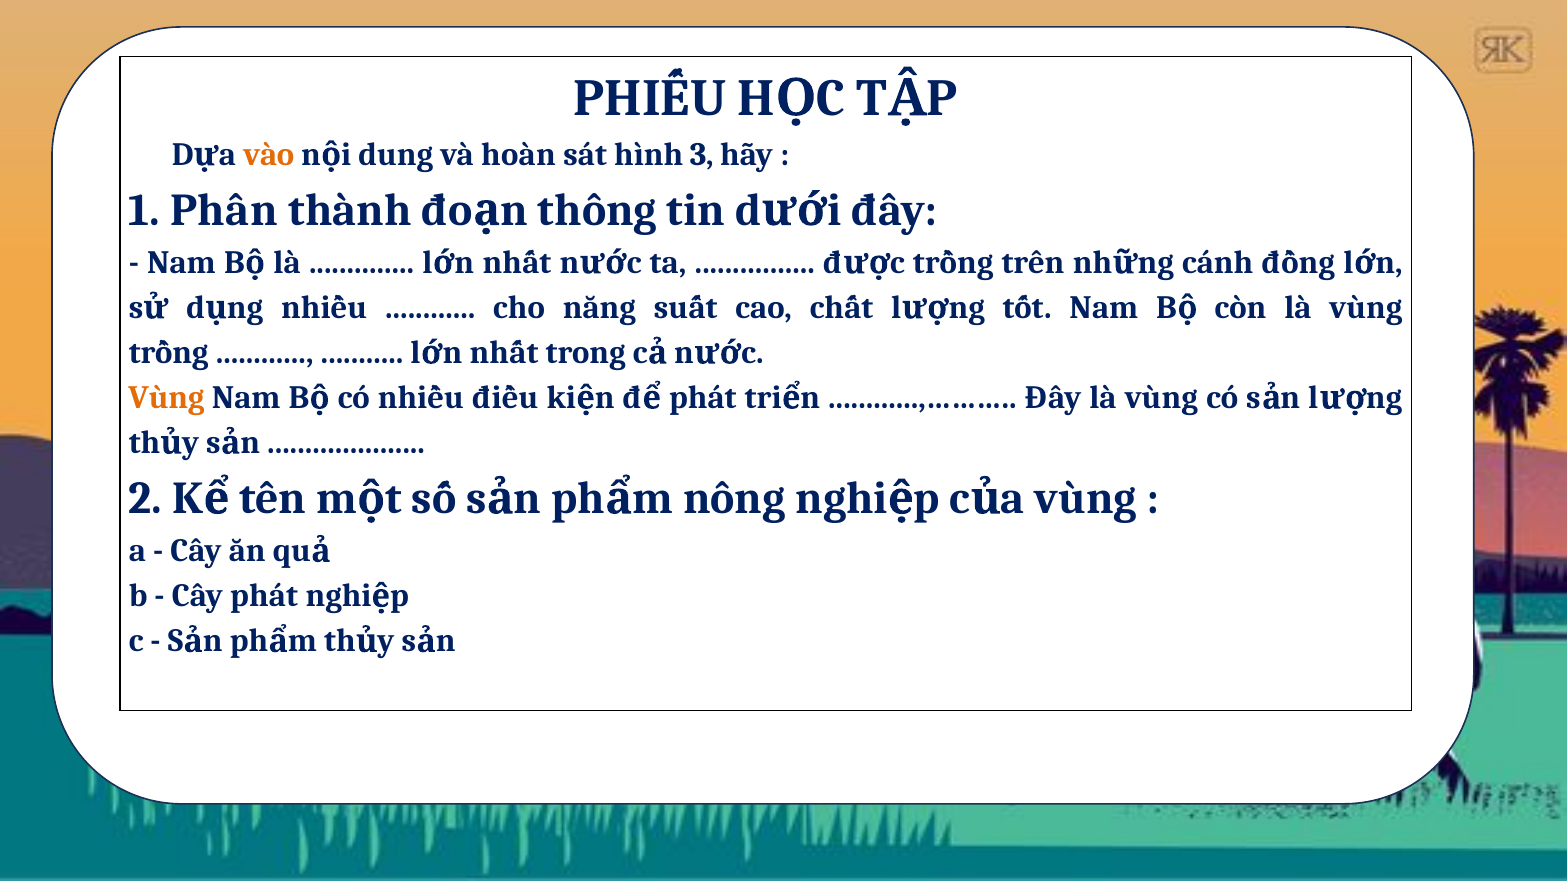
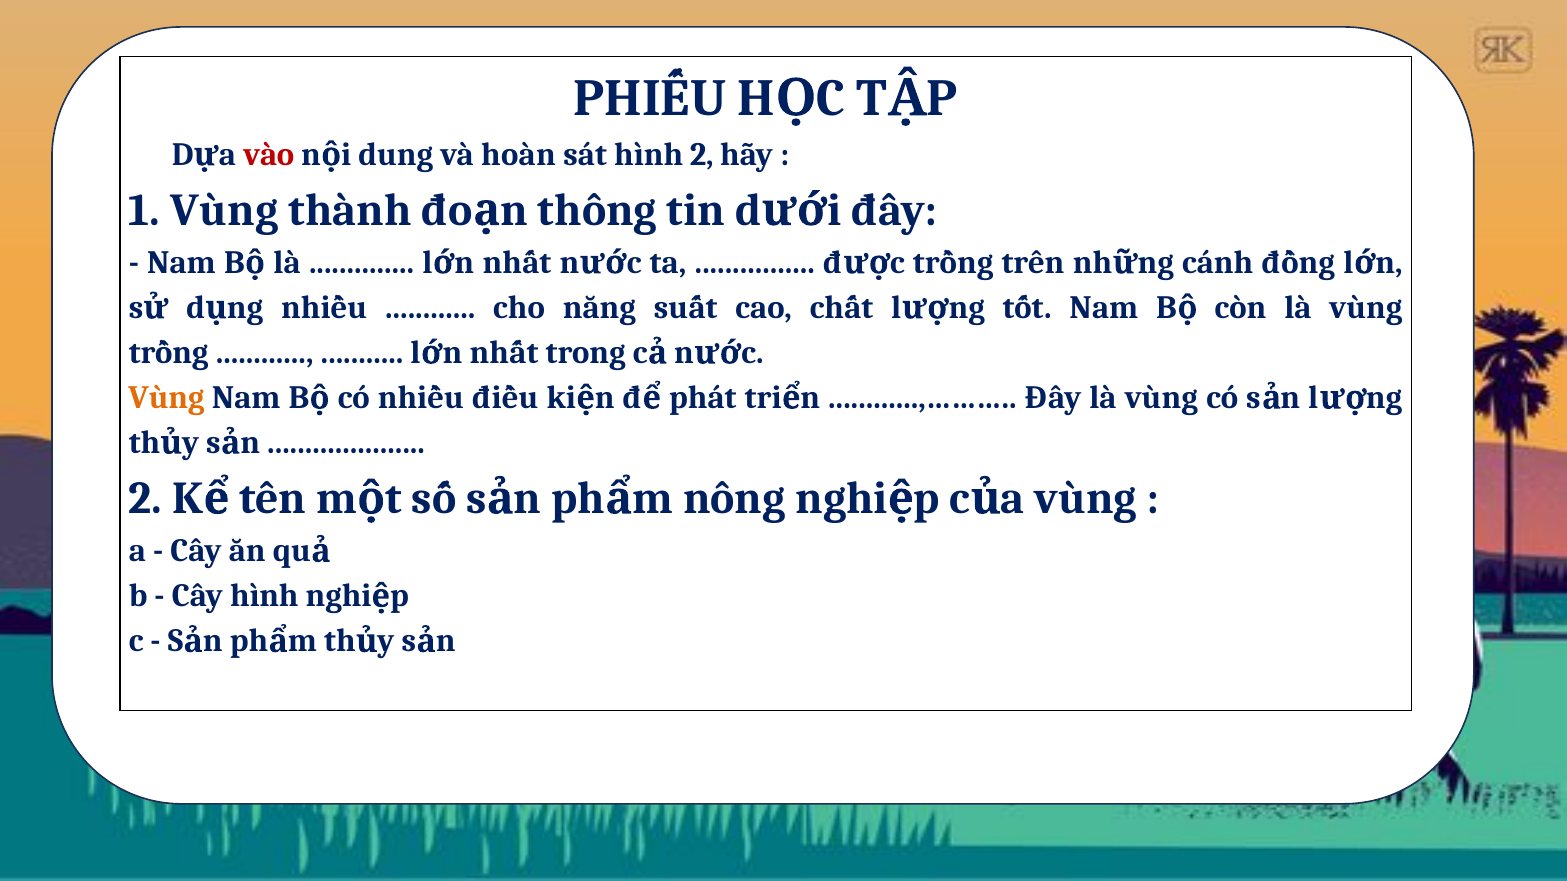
vào colour: orange -> red
hình 3: 3 -> 2
1 Phân: Phân -> Vùng
Cây phát: phát -> hình
